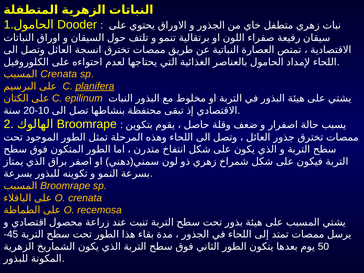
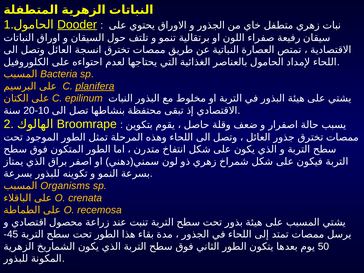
Dooder underline: none -> present
Crenata at (59, 74): Crenata -> Bacteria
Broomrape at (65, 186): Broomrape -> Organisms
